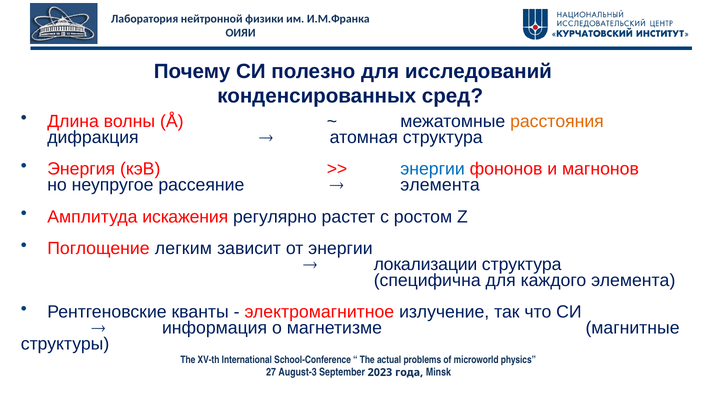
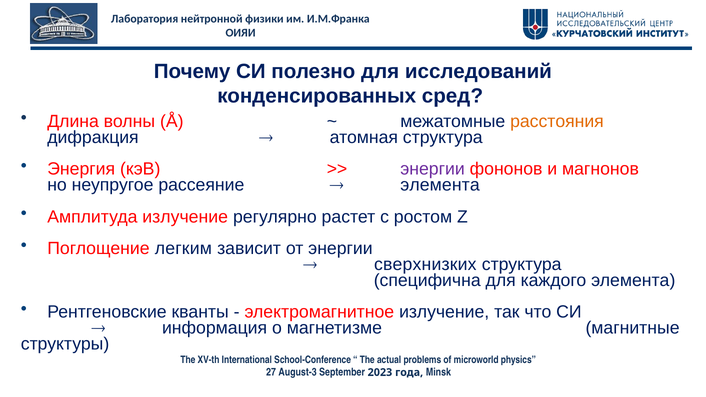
энергии at (433, 169) colour: blue -> purple
Амплитуда искажения: искажения -> излучение
локализации: локализации -> сверхнизких
